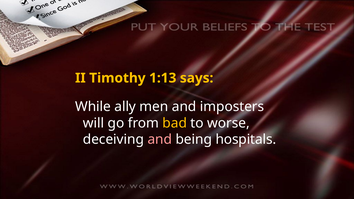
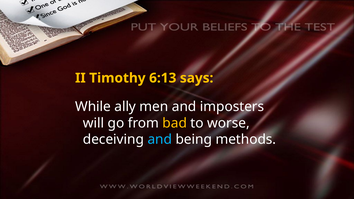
1:13: 1:13 -> 6:13
and at (160, 140) colour: pink -> light blue
hospitals: hospitals -> methods
